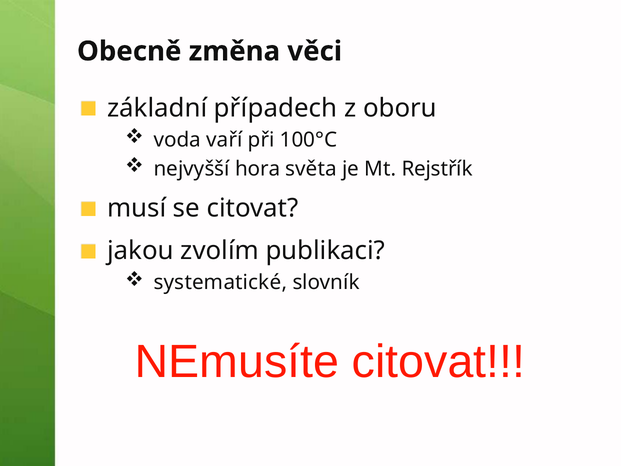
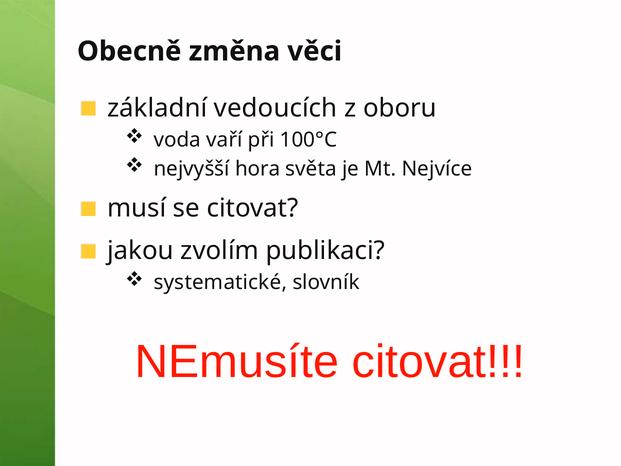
případech: případech -> vedoucích
Rejstřík: Rejstřík -> Nejvíce
